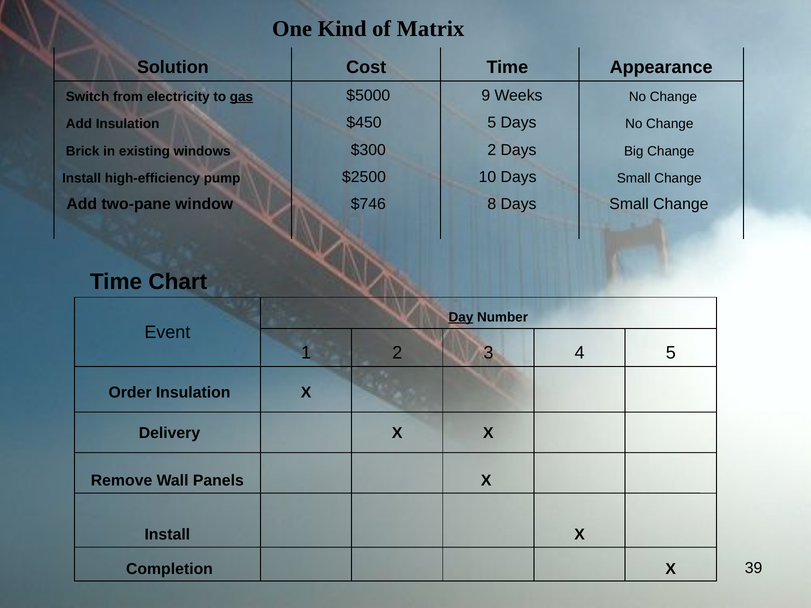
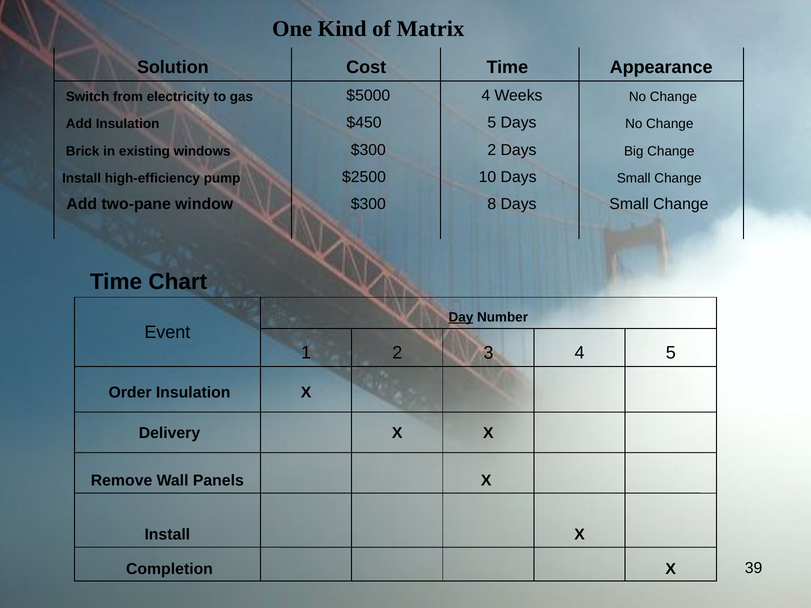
gas underline: present -> none
$5000 9: 9 -> 4
window $746: $746 -> $300
